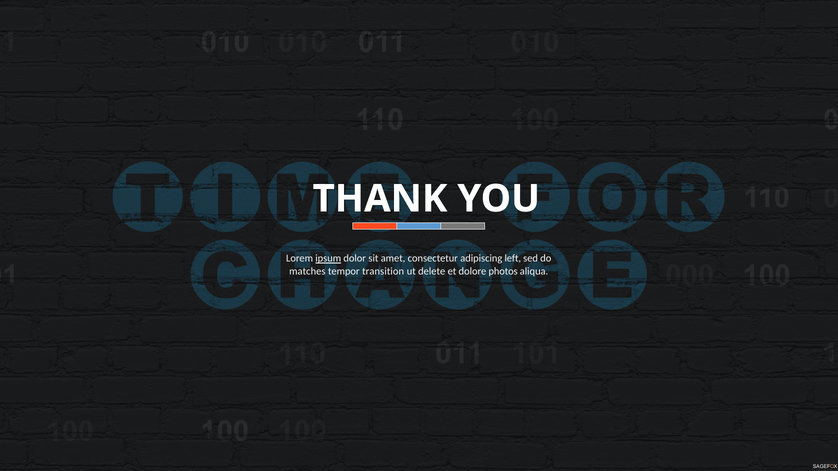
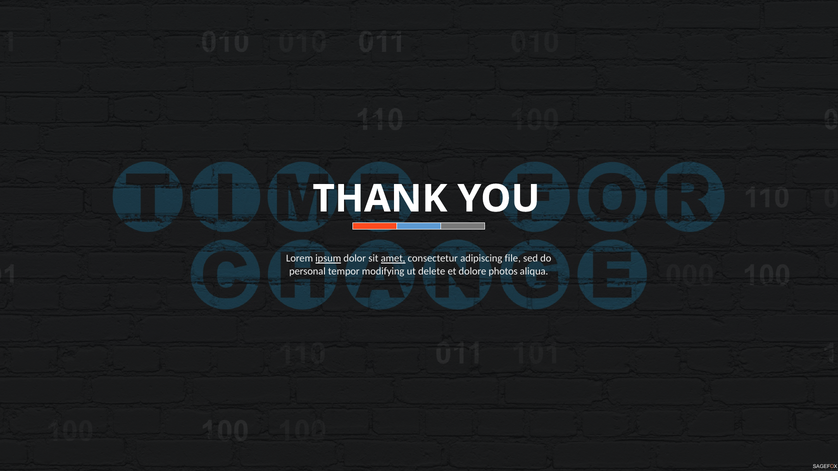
amet underline: none -> present
left: left -> file
matches: matches -> personal
transition: transition -> modifying
